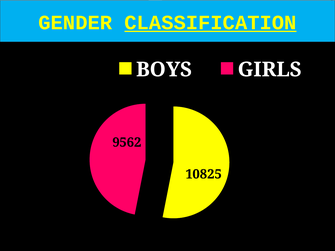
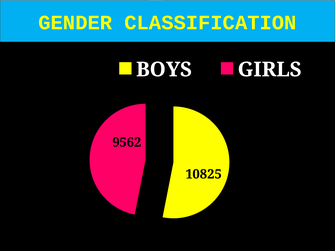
CLASSIFICATION underline: present -> none
